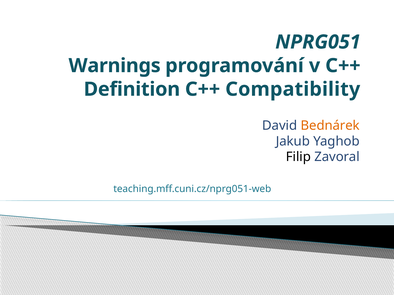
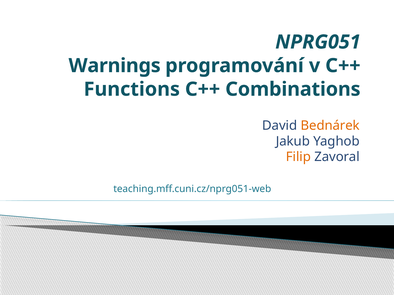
Definition: Definition -> Functions
Compatibility: Compatibility -> Combinations
Filip colour: black -> orange
